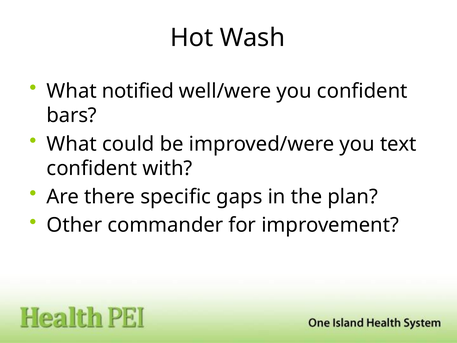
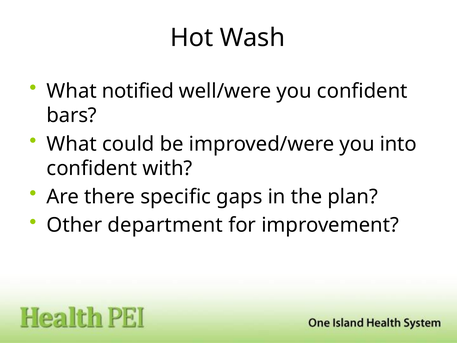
text: text -> into
commander: commander -> department
